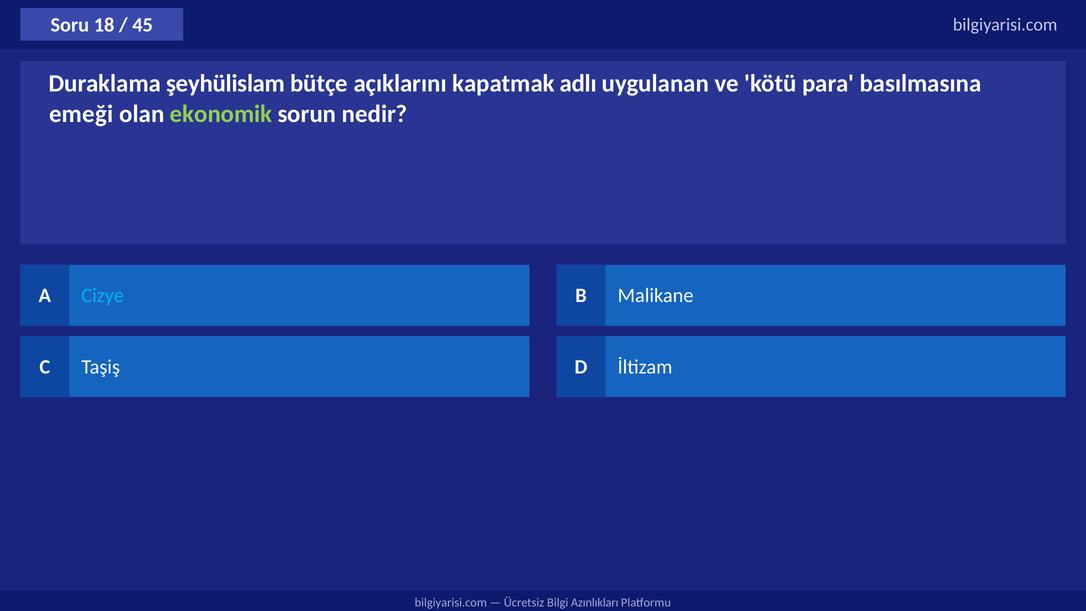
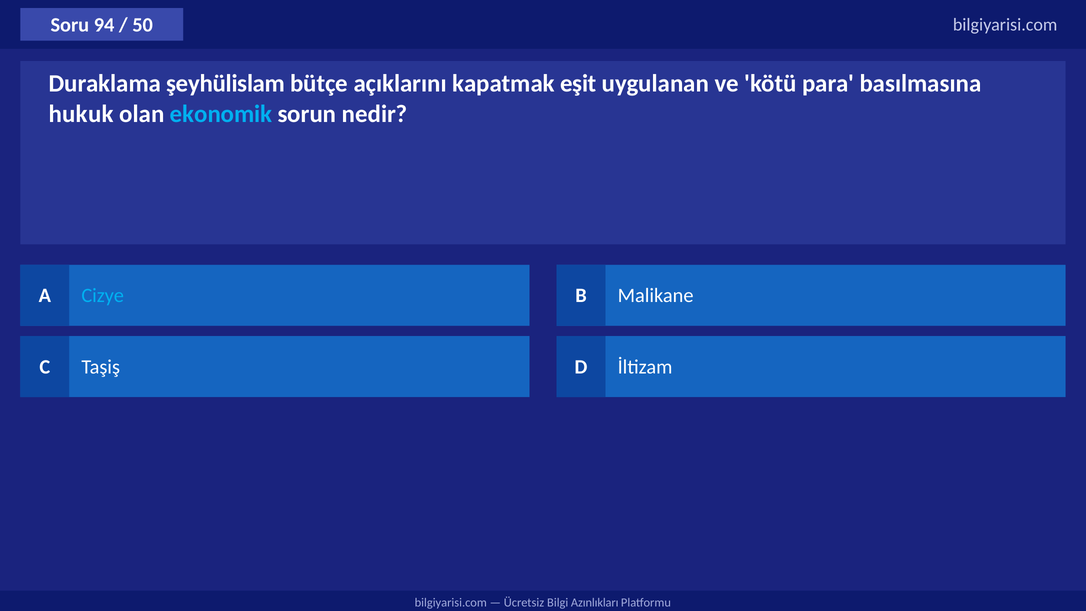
18: 18 -> 94
45: 45 -> 50
adlı: adlı -> eşit
emeği: emeği -> hukuk
ekonomik colour: light green -> light blue
